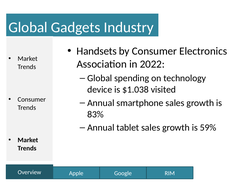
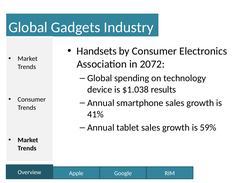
2022: 2022 -> 2072
visited: visited -> results
83%: 83% -> 41%
